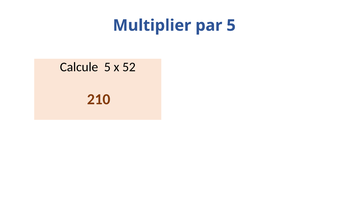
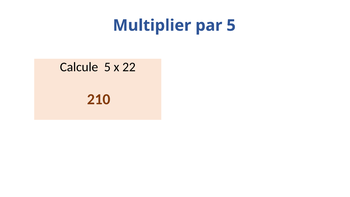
52: 52 -> 22
